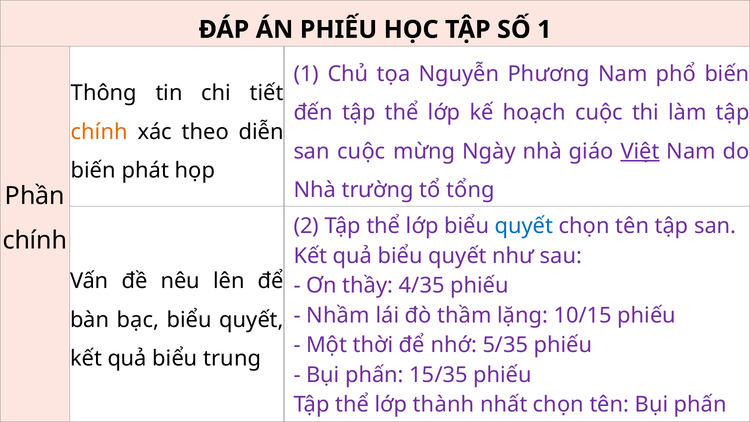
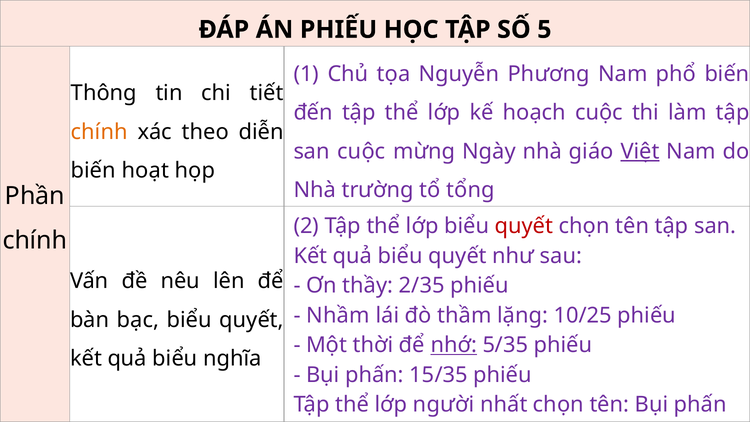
SỐ 1: 1 -> 5
phát: phát -> hoạt
quyết at (524, 226) colour: blue -> red
4/35: 4/35 -> 2/35
10/15: 10/15 -> 10/25
nhớ underline: none -> present
trung: trung -> nghĩa
thành: thành -> người
